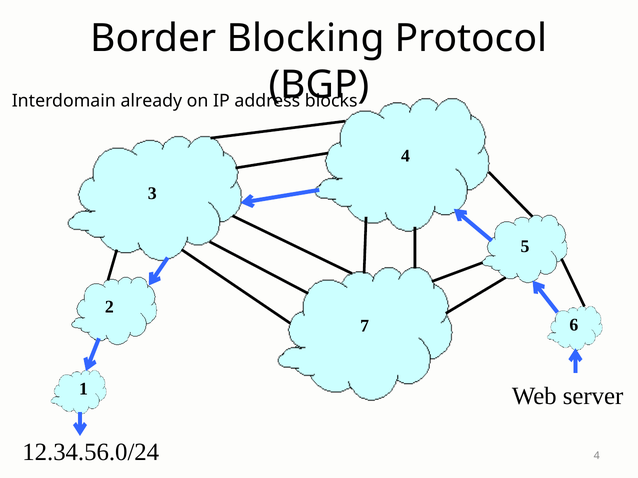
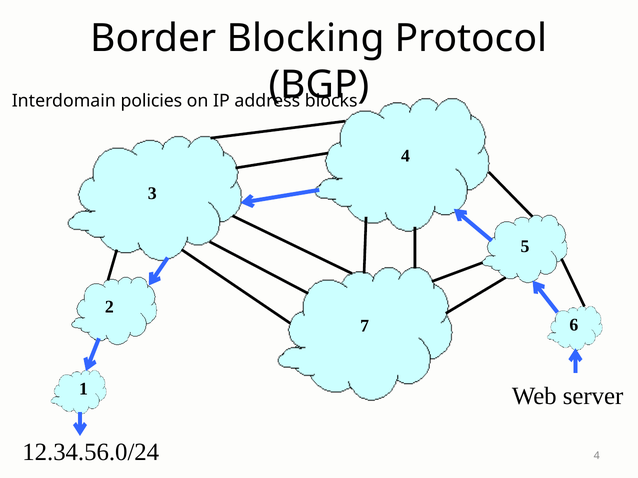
already: already -> policies
